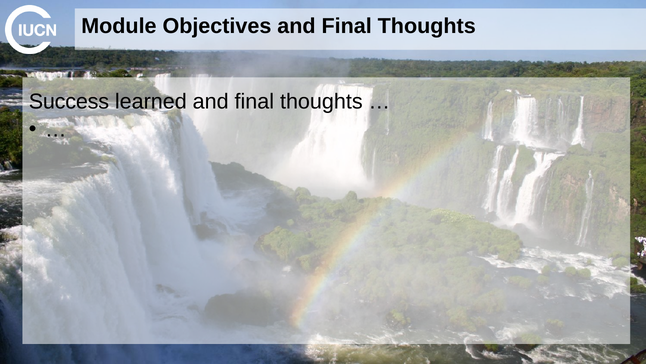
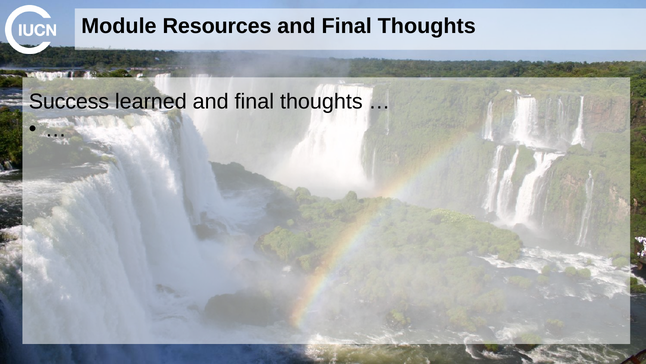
Objectives: Objectives -> Resources
